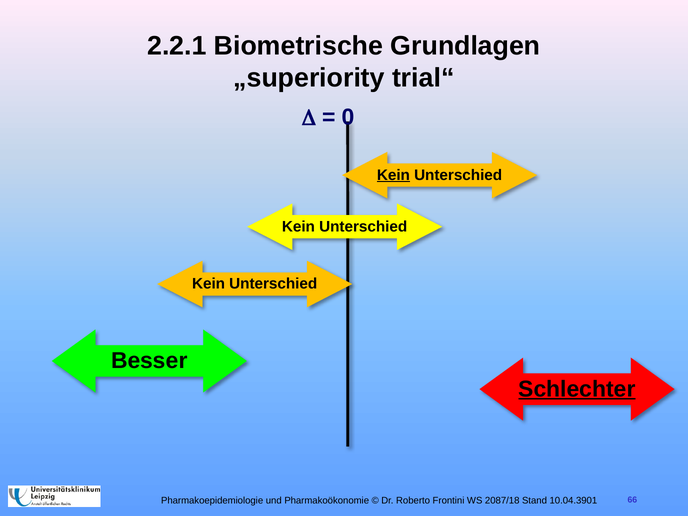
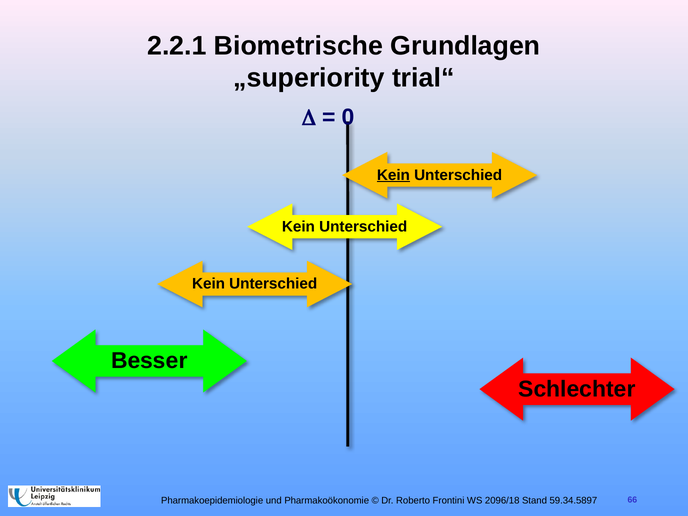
Schlechter underline: present -> none
2087/18: 2087/18 -> 2096/18
10.04.3901: 10.04.3901 -> 59.34.5897
